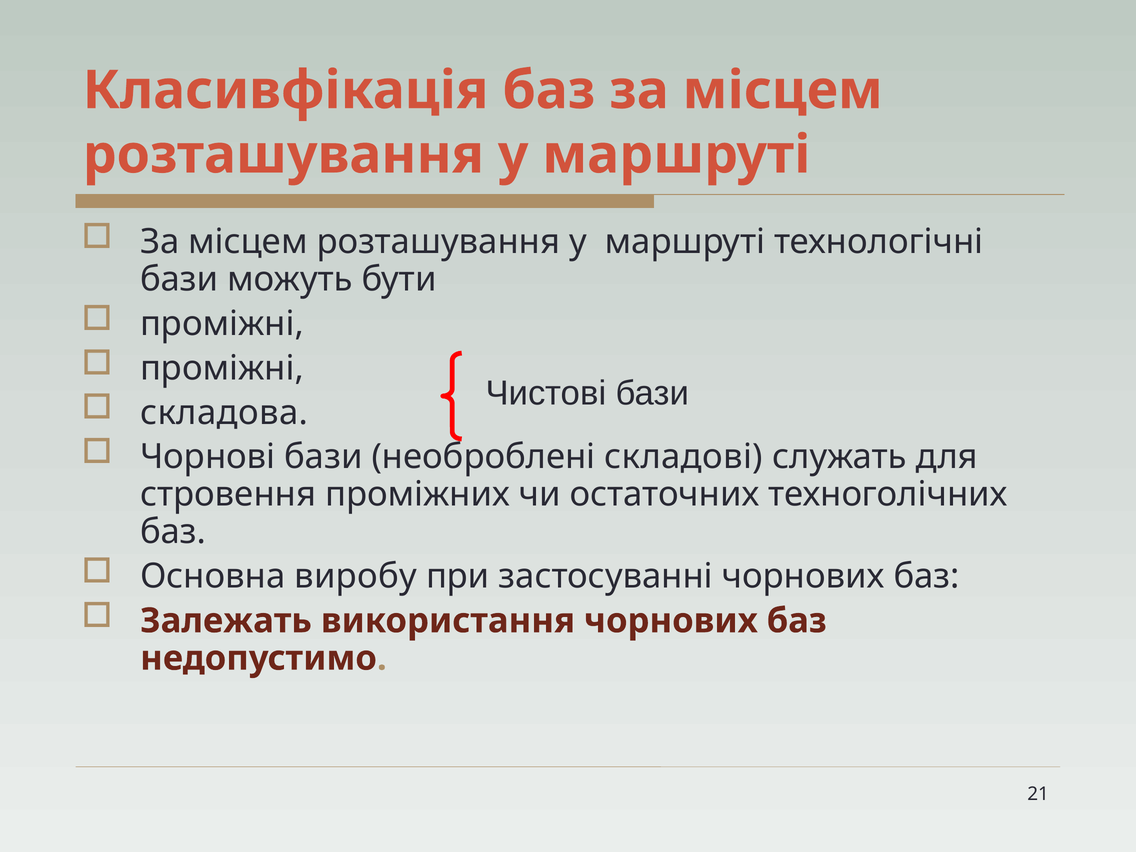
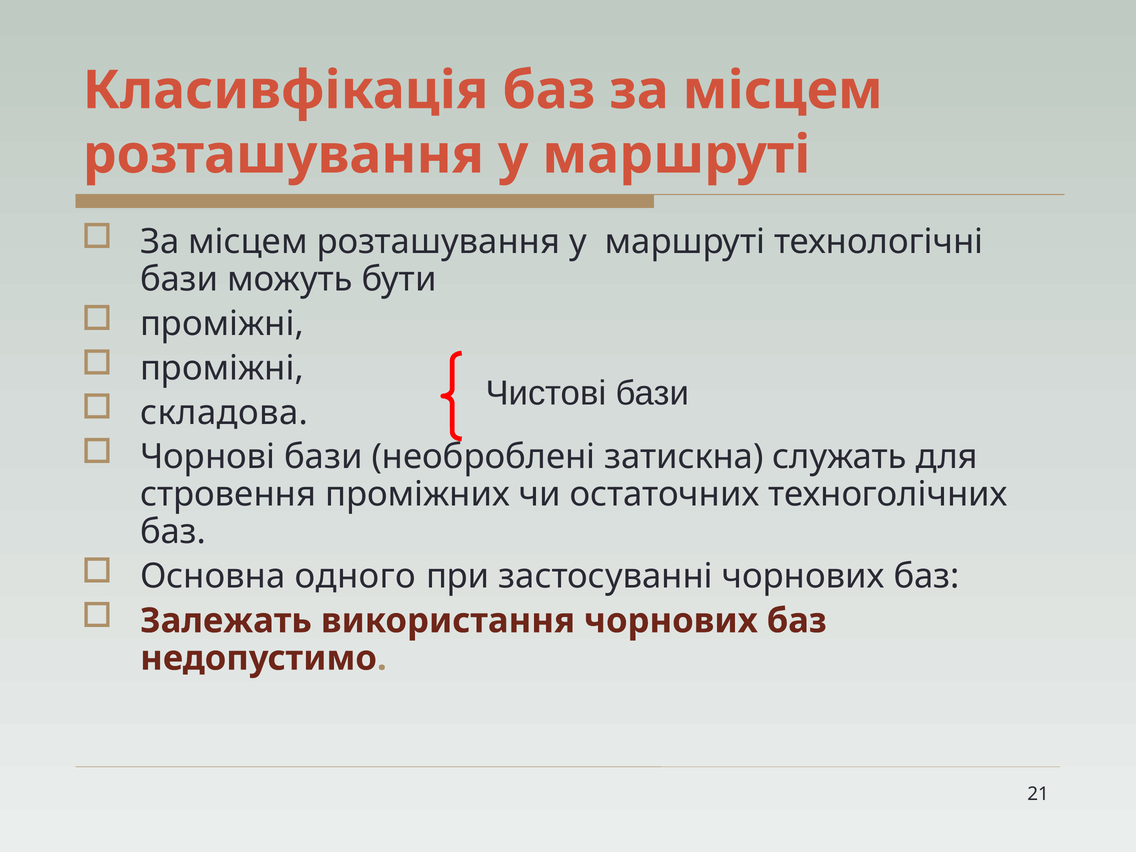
складові: складові -> затискна
виробу: виробу -> одного
